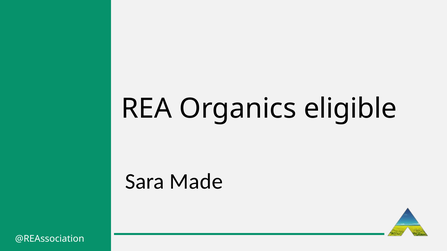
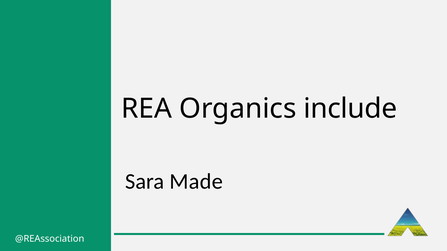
eligible: eligible -> include
